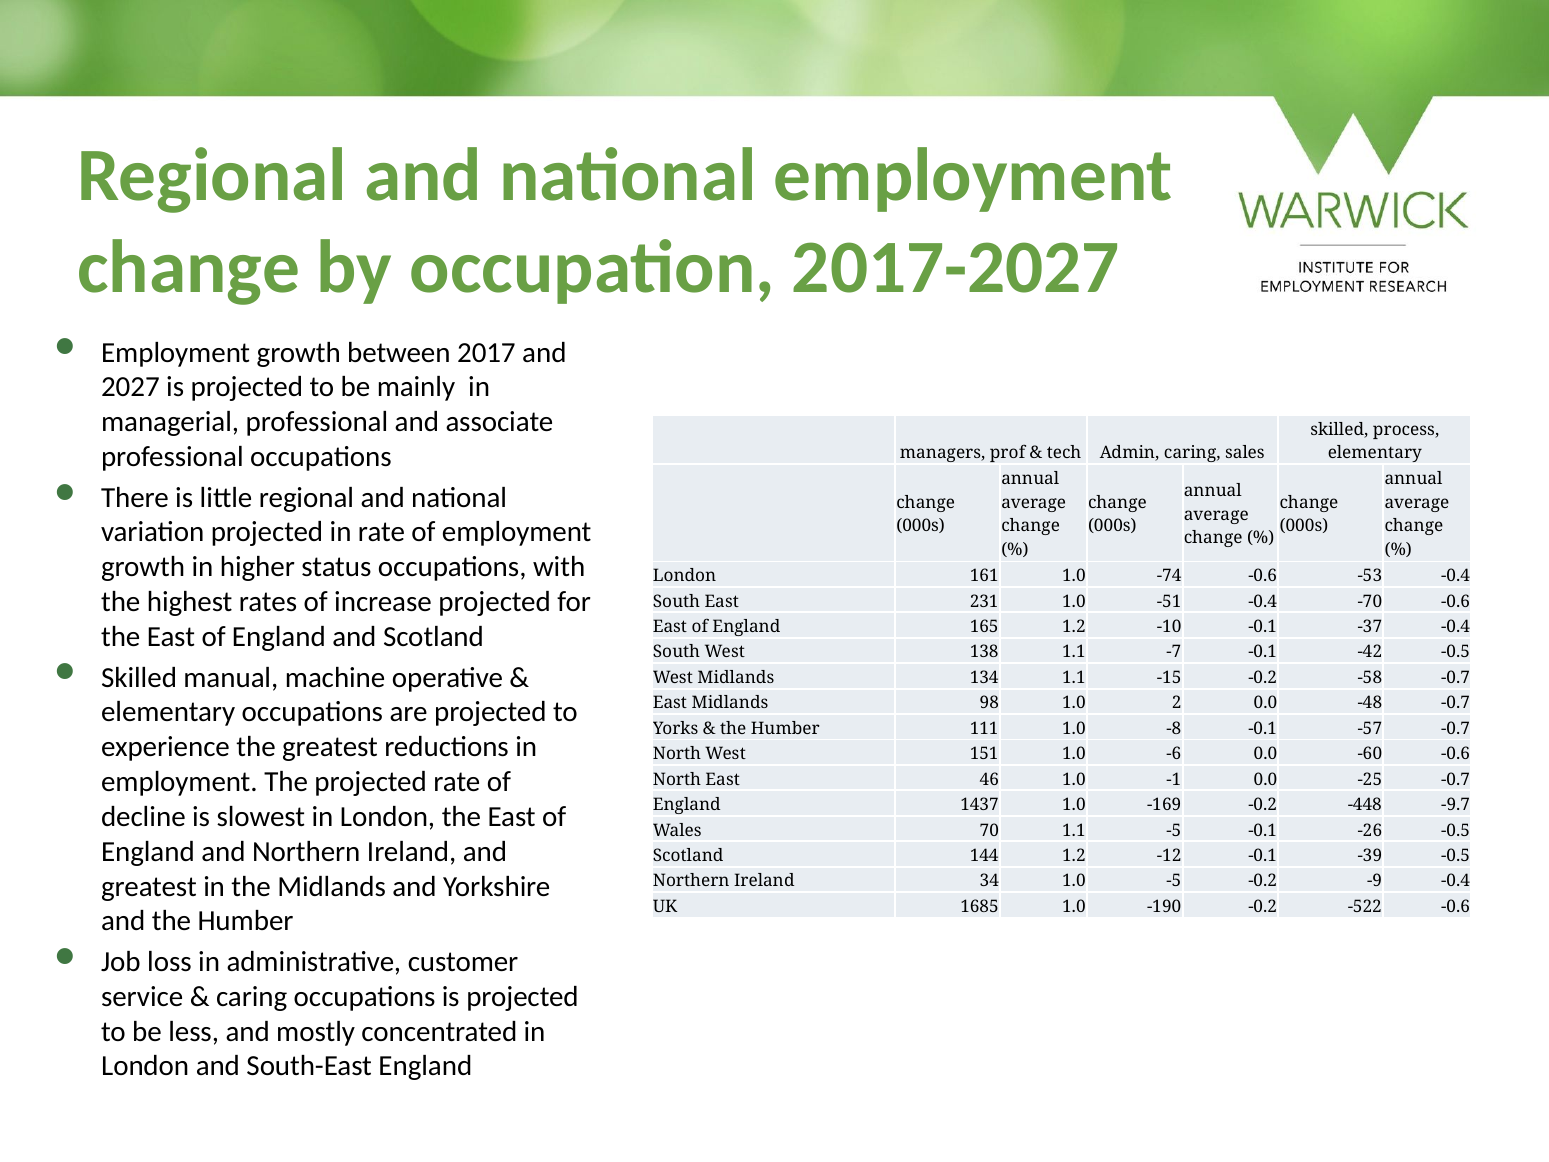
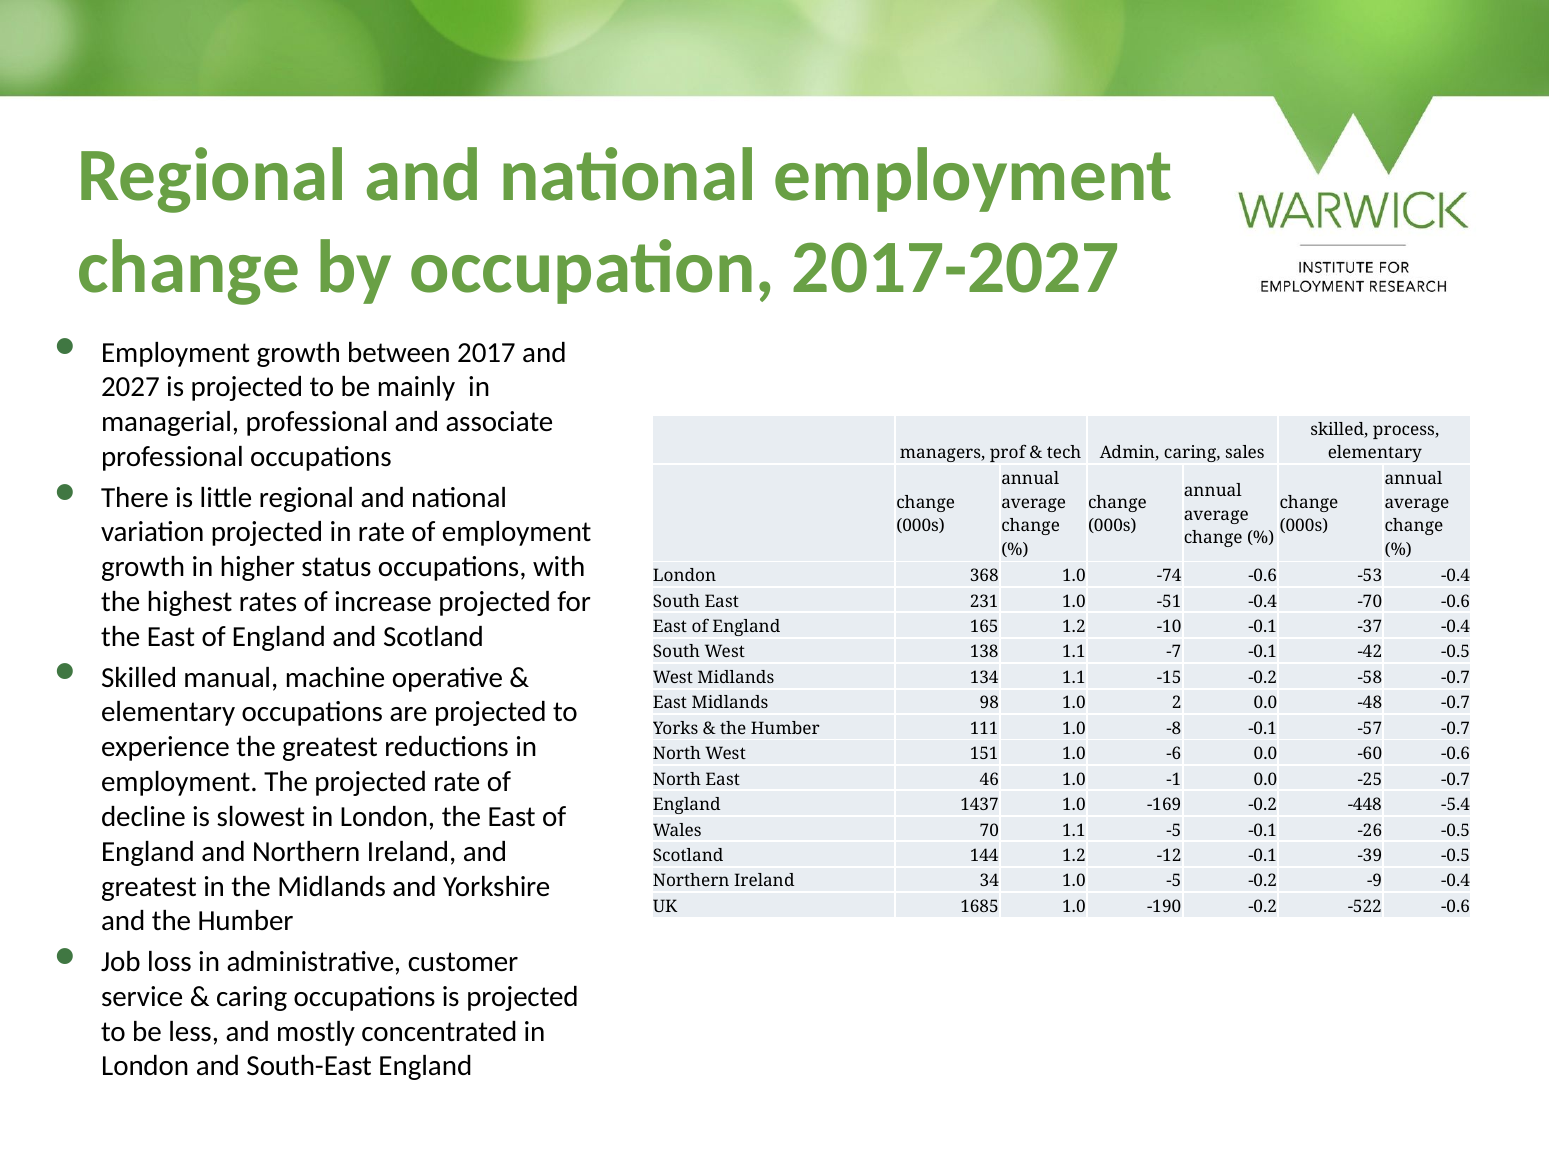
161: 161 -> 368
-9.7: -9.7 -> -5.4
